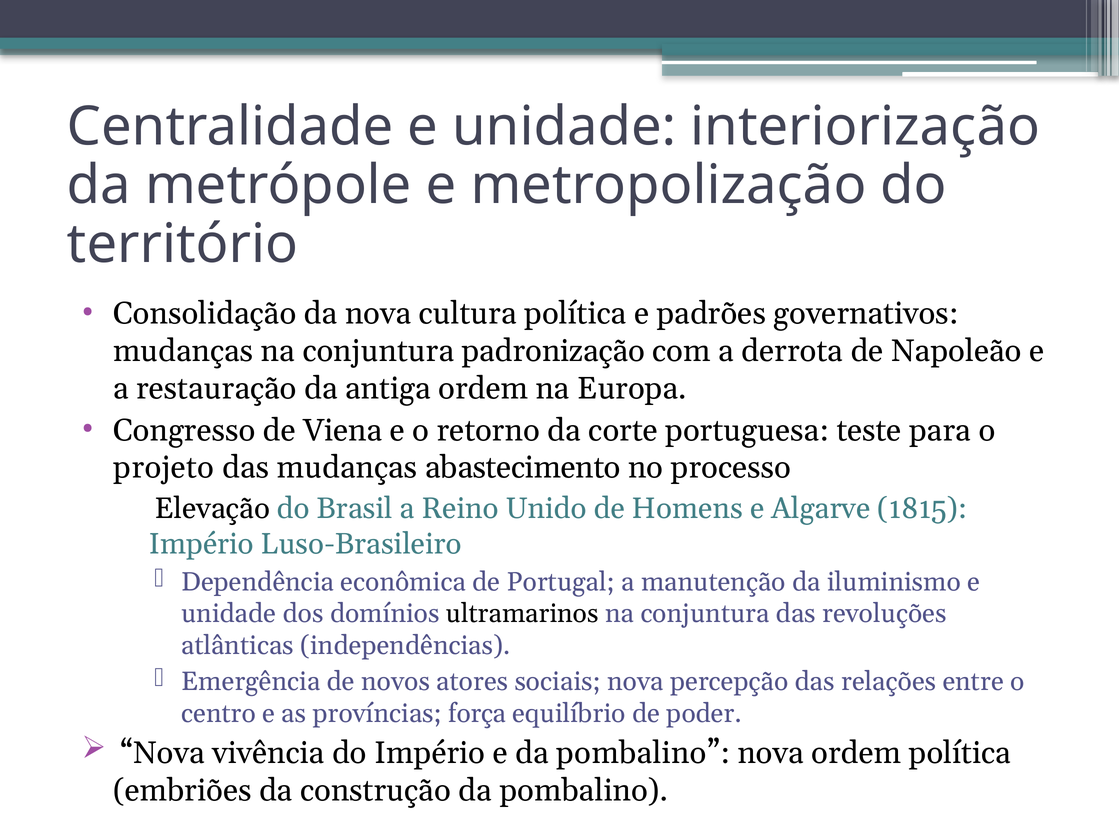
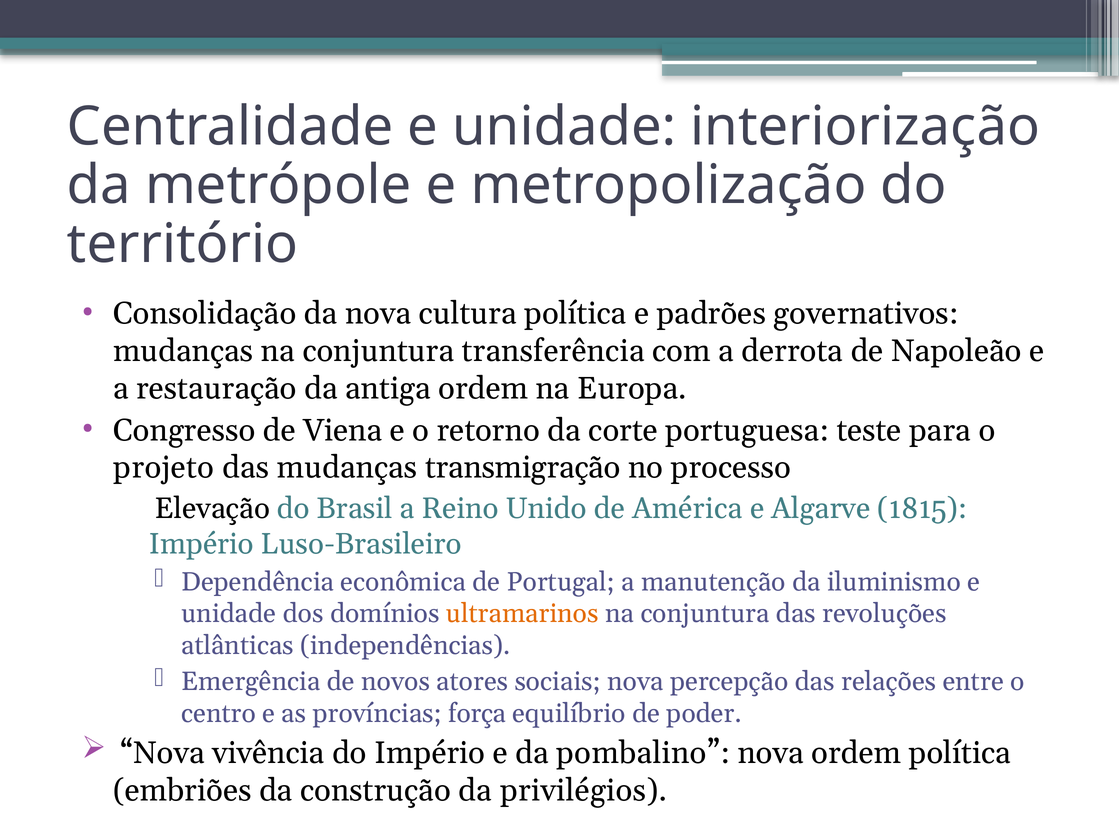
padronização: padronização -> transferência
abastecimento: abastecimento -> transmigração
Homens: Homens -> América
ultramarinos colour: black -> orange
construção da pombalino: pombalino -> privilégios
